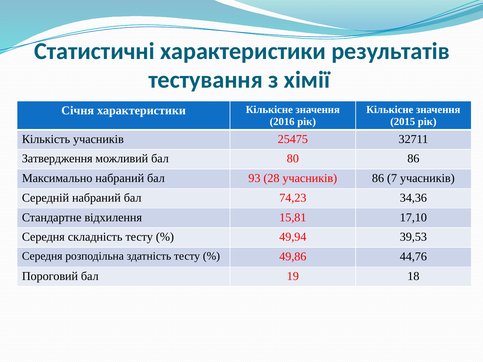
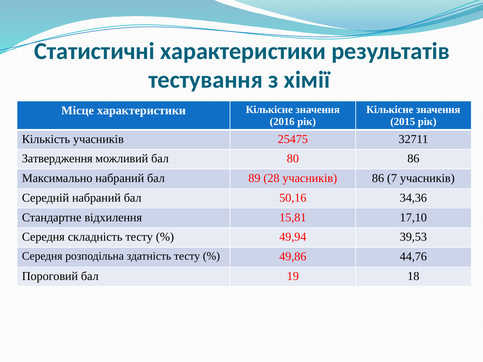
Січня: Січня -> Місце
93: 93 -> 89
74,23: 74,23 -> 50,16
